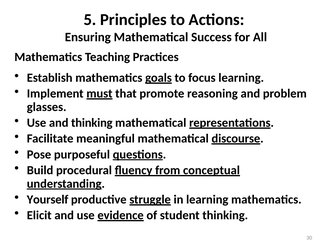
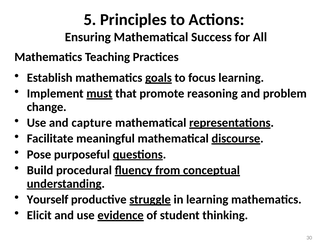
glasses: glasses -> change
and thinking: thinking -> capture
